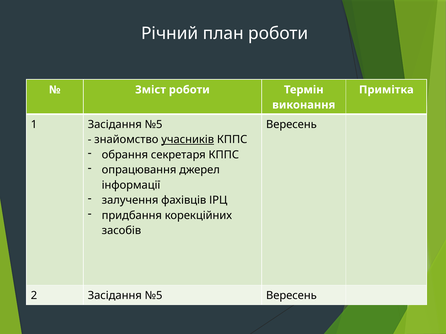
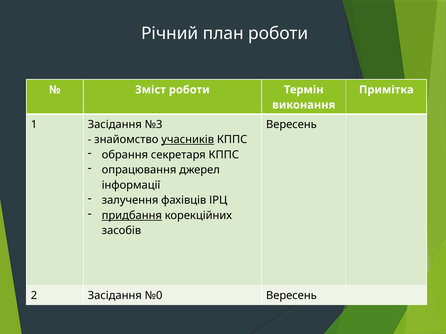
1 Засідання №5: №5 -> №3
придбання underline: none -> present
2 Засідання №5: №5 -> №0
